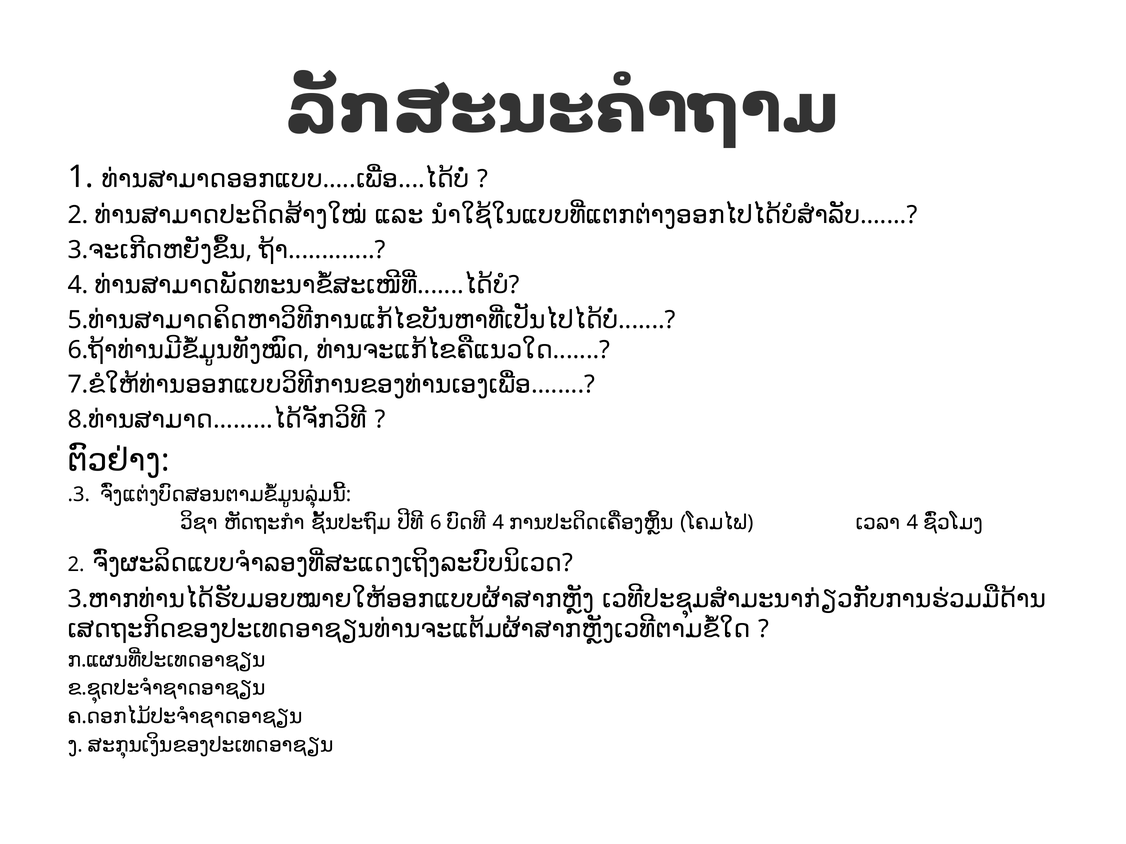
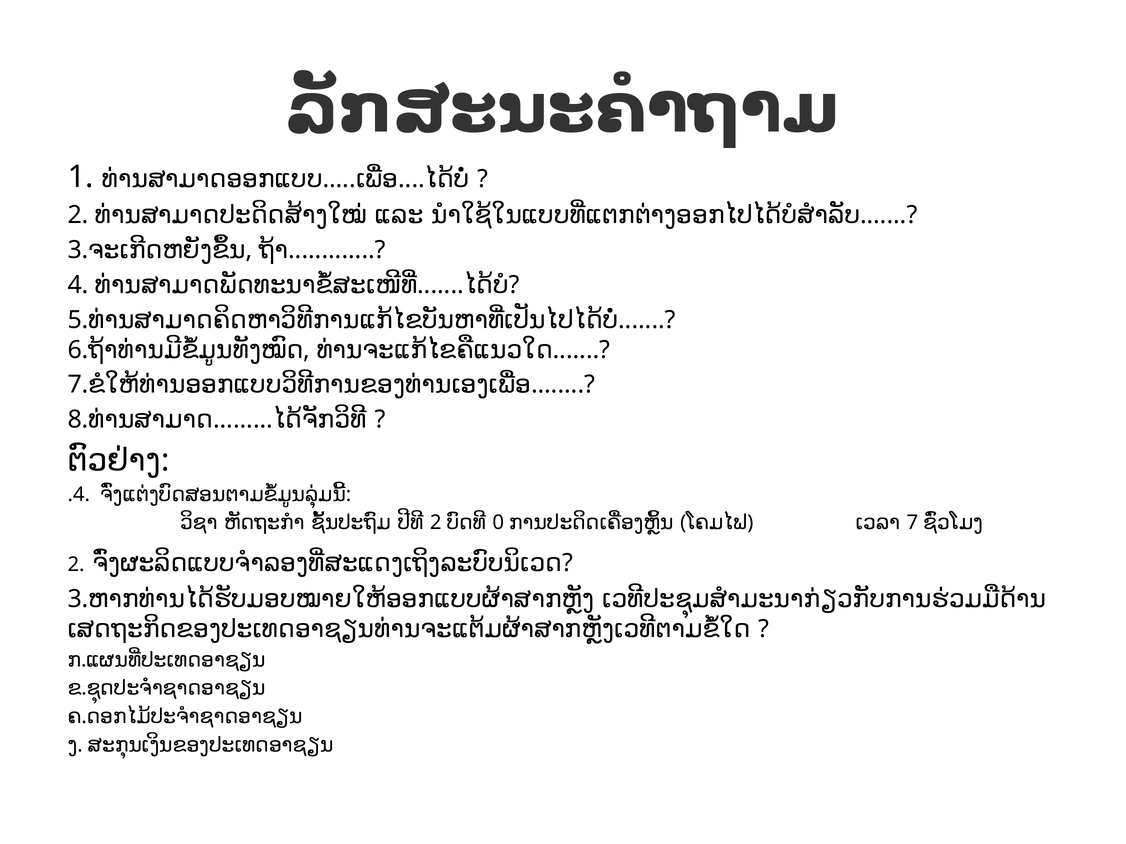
.3: .3 -> .4
6 at (436, 523): 6 -> 2
4 at (498, 523): 4 -> 0
4 at (912, 523): 4 -> 7
